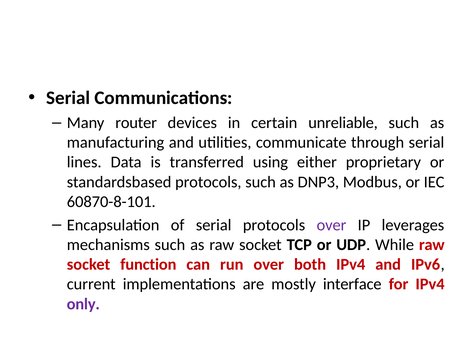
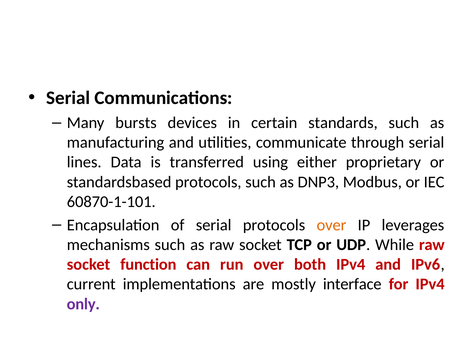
router: router -> bursts
unreliable: unreliable -> standards
60870-8-101: 60870-8-101 -> 60870-1-101
over at (331, 225) colour: purple -> orange
